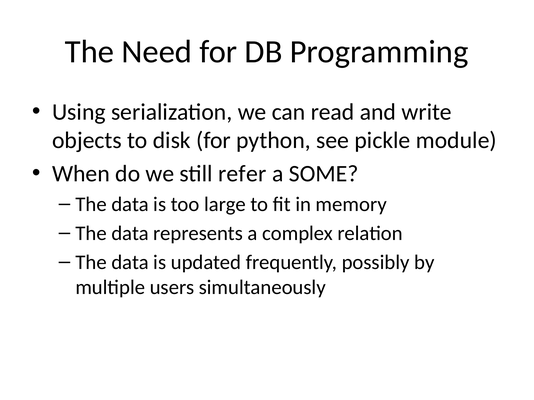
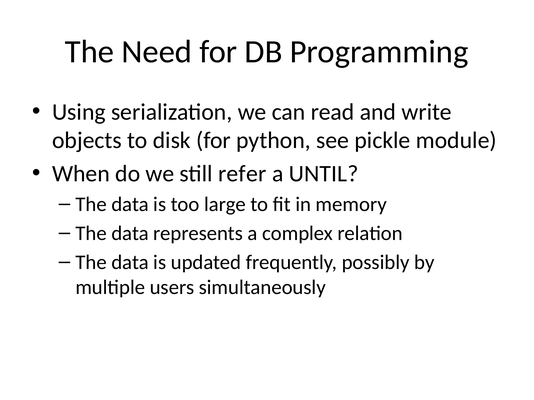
SOME: SOME -> UNTIL
